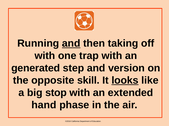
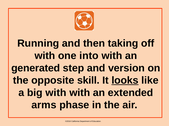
and at (71, 44) underline: present -> none
trap: trap -> into
big stop: stop -> with
hand: hand -> arms
